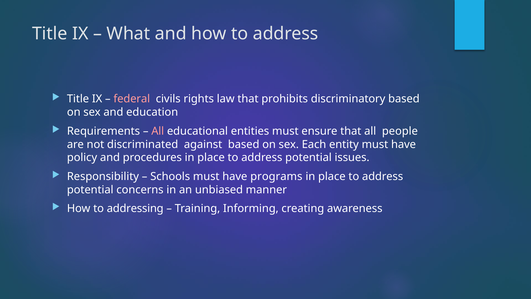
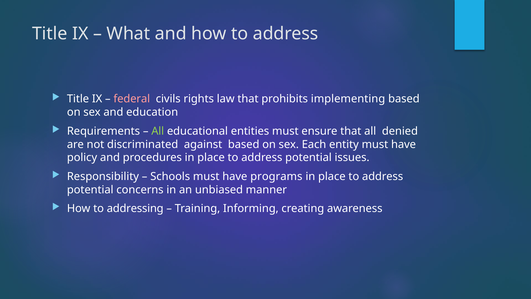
discriminatory: discriminatory -> implementing
All at (158, 131) colour: pink -> light green
people: people -> denied
